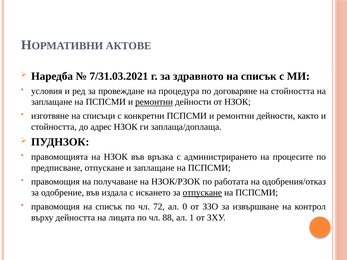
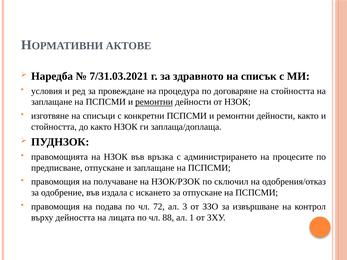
до адрес: адрес -> както
работата: работата -> сключил
отпускане at (202, 193) underline: present -> none
правомощия на списък: списък -> подава
0: 0 -> 3
